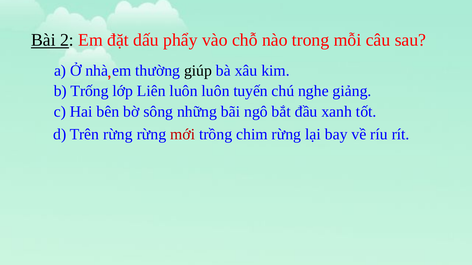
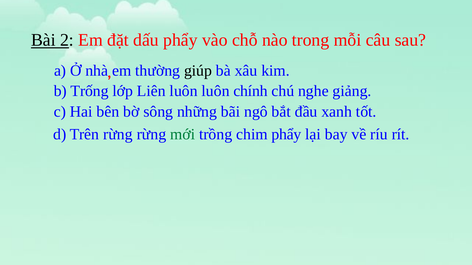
tuyến: tuyến -> chính
mới colour: red -> green
chim rừng: rừng -> phẩy
